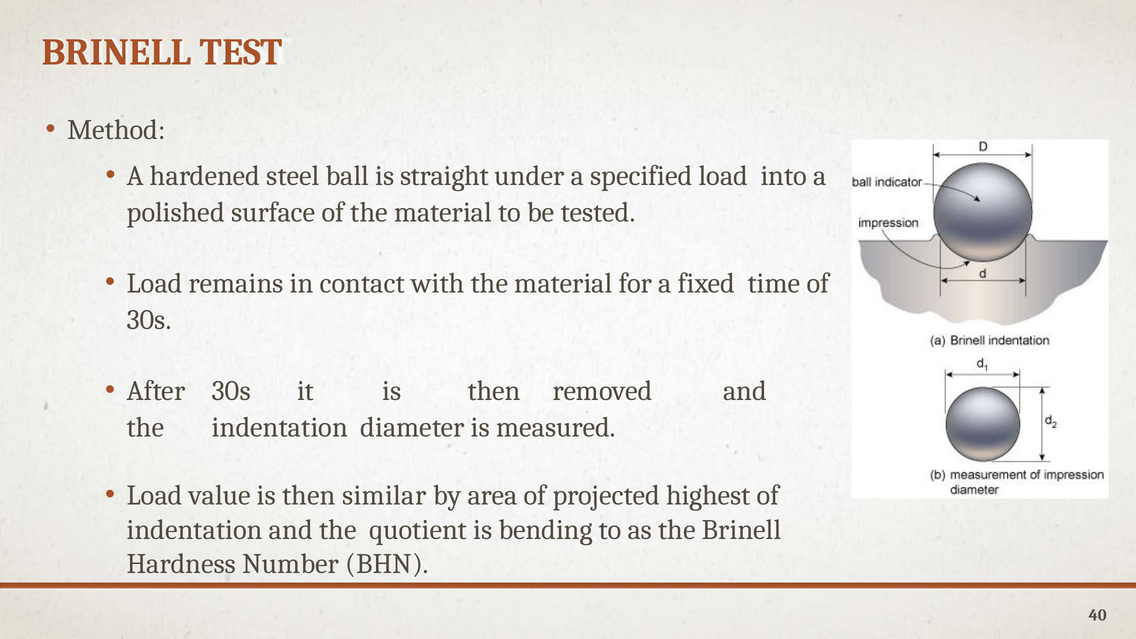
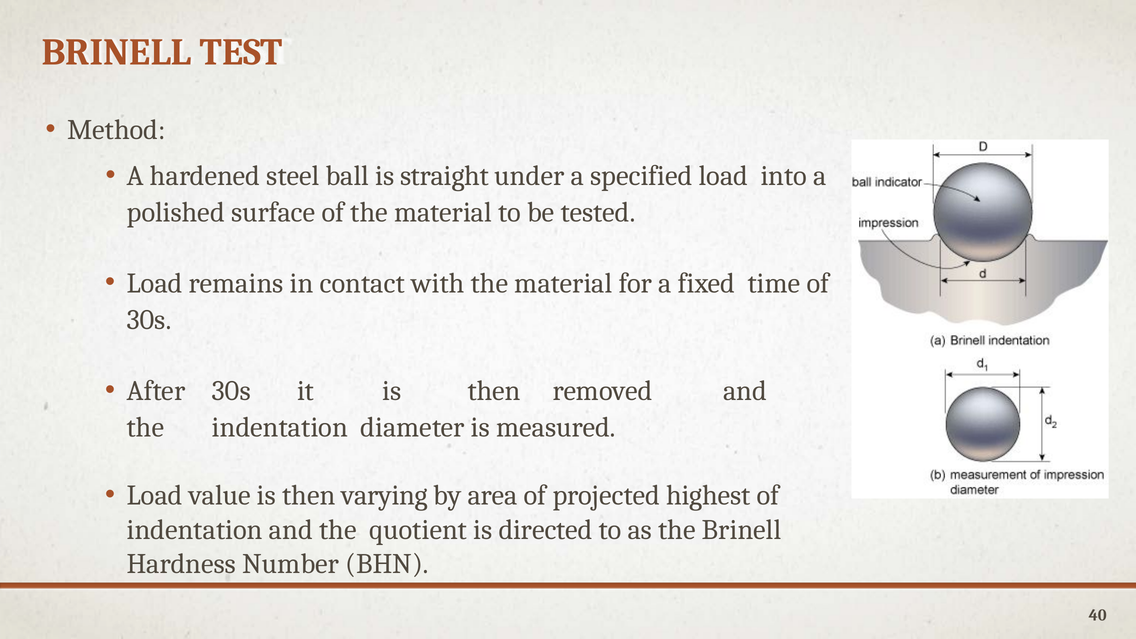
similar: similar -> varying
bending: bending -> directed
